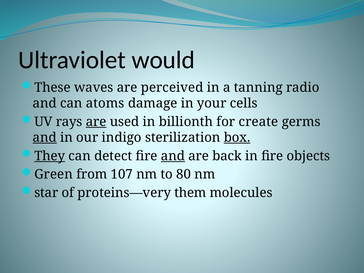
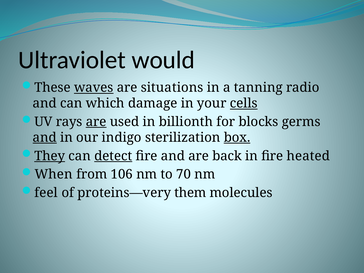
waves underline: none -> present
perceived: perceived -> situations
atoms: atoms -> which
cells underline: none -> present
create: create -> blocks
detect underline: none -> present
and at (173, 156) underline: present -> none
objects: objects -> heated
Green: Green -> When
107: 107 -> 106
80: 80 -> 70
star: star -> feel
